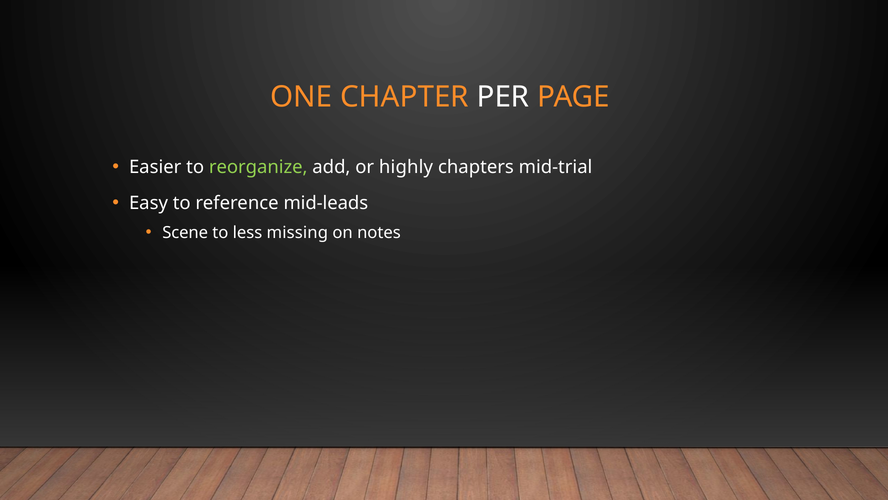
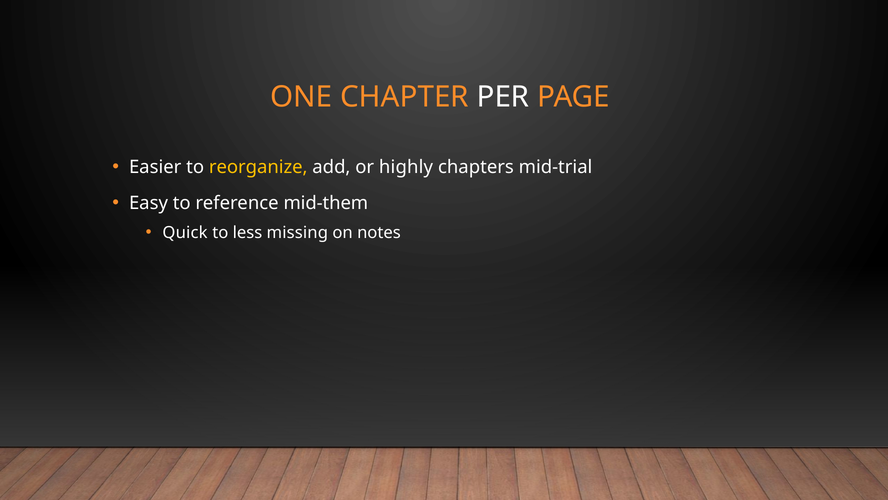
reorganize colour: light green -> yellow
mid-leads: mid-leads -> mid-them
Scene: Scene -> Quick
